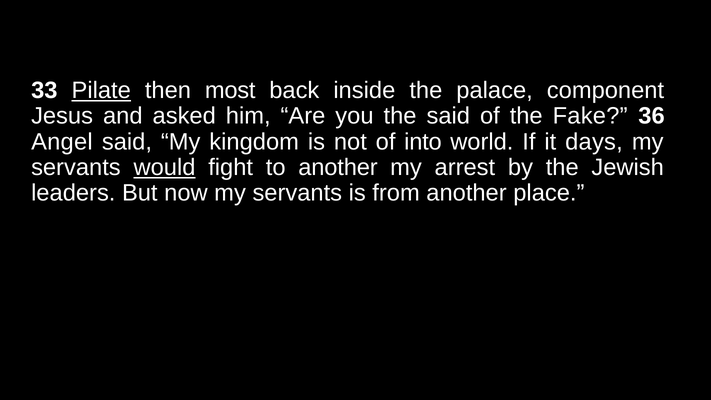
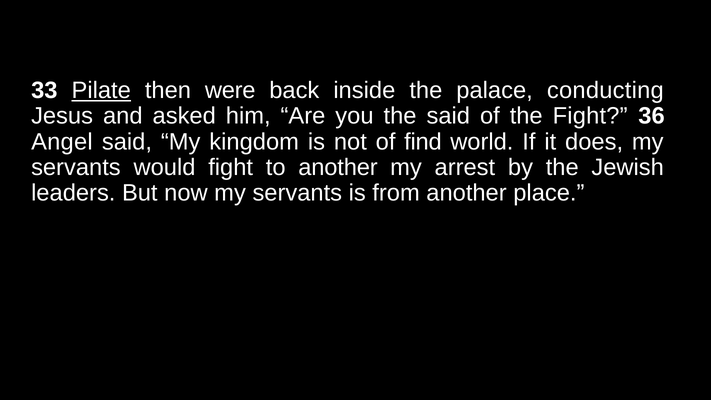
most: most -> were
component: component -> conducting
the Fake: Fake -> Fight
into: into -> find
days: days -> does
would underline: present -> none
